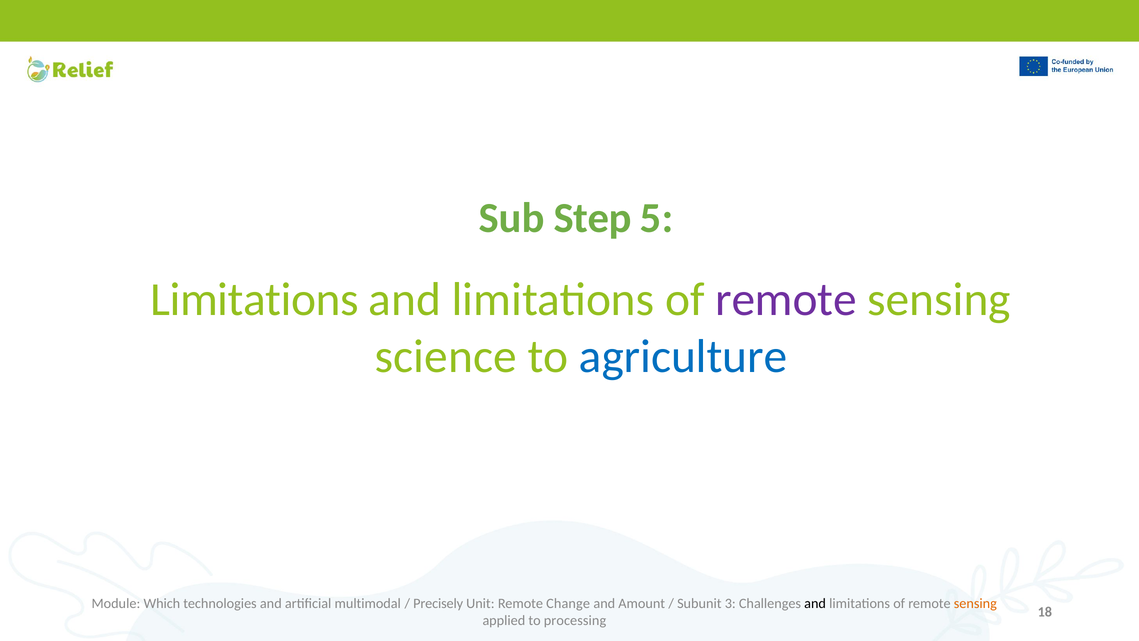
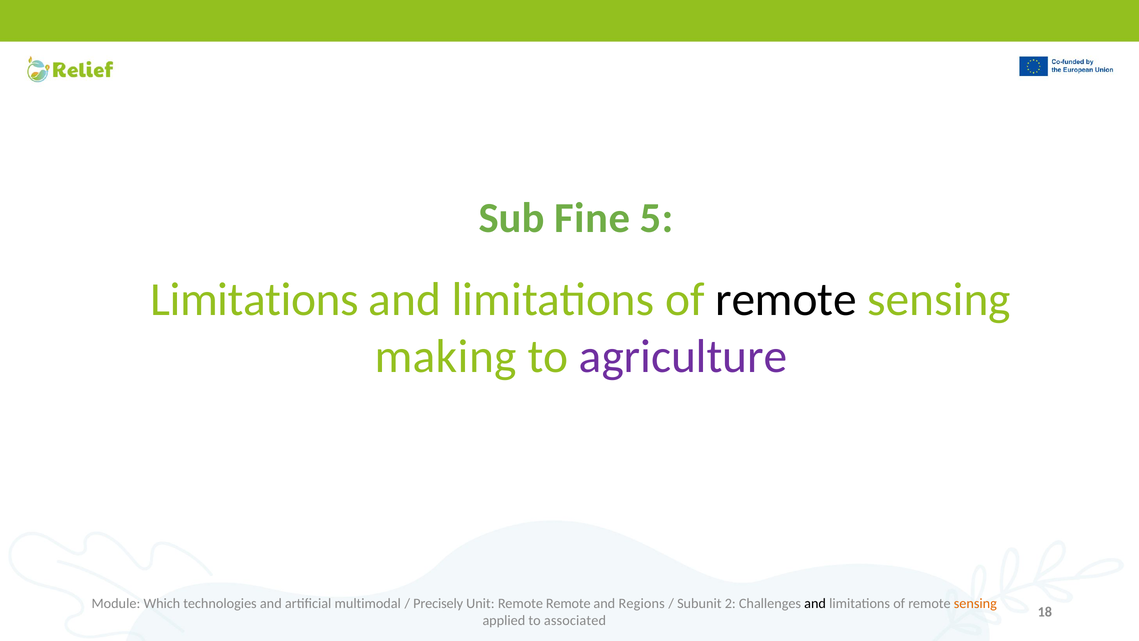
Step: Step -> Fine
remote at (786, 299) colour: purple -> black
science: science -> making
agriculture colour: blue -> purple
Remote Change: Change -> Remote
Amount: Amount -> Regions
3: 3 -> 2
processing: processing -> associated
